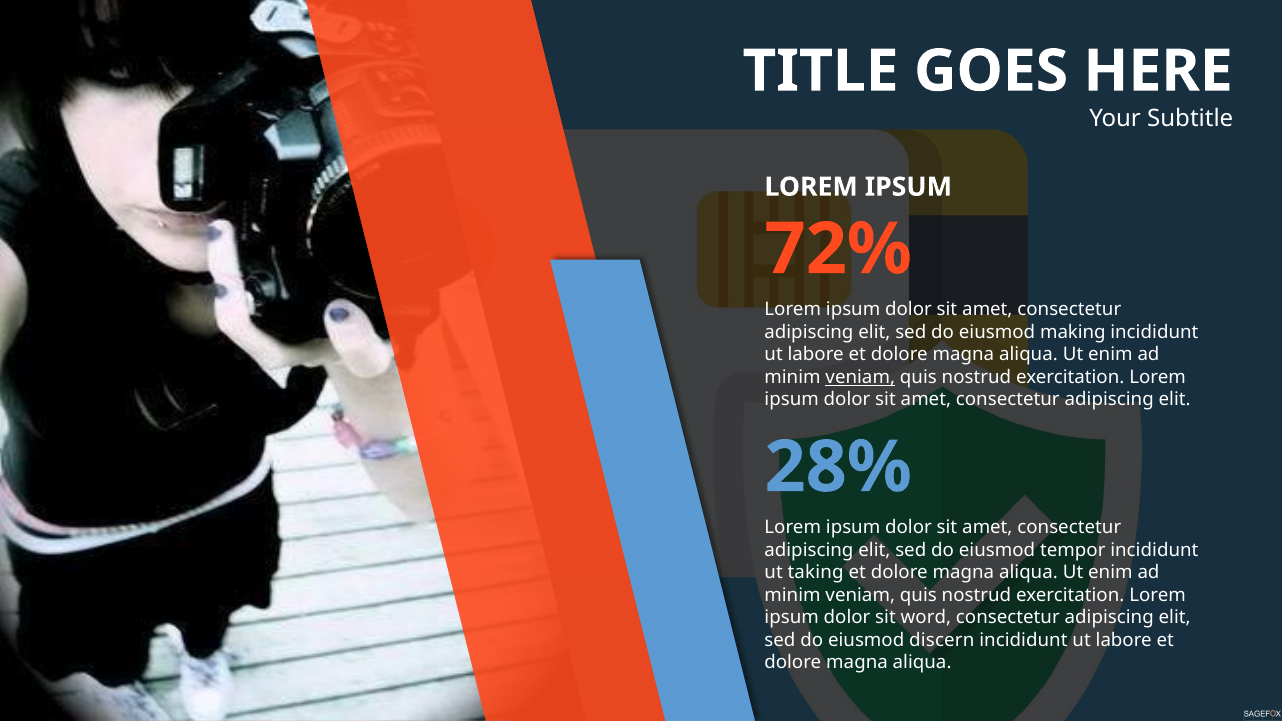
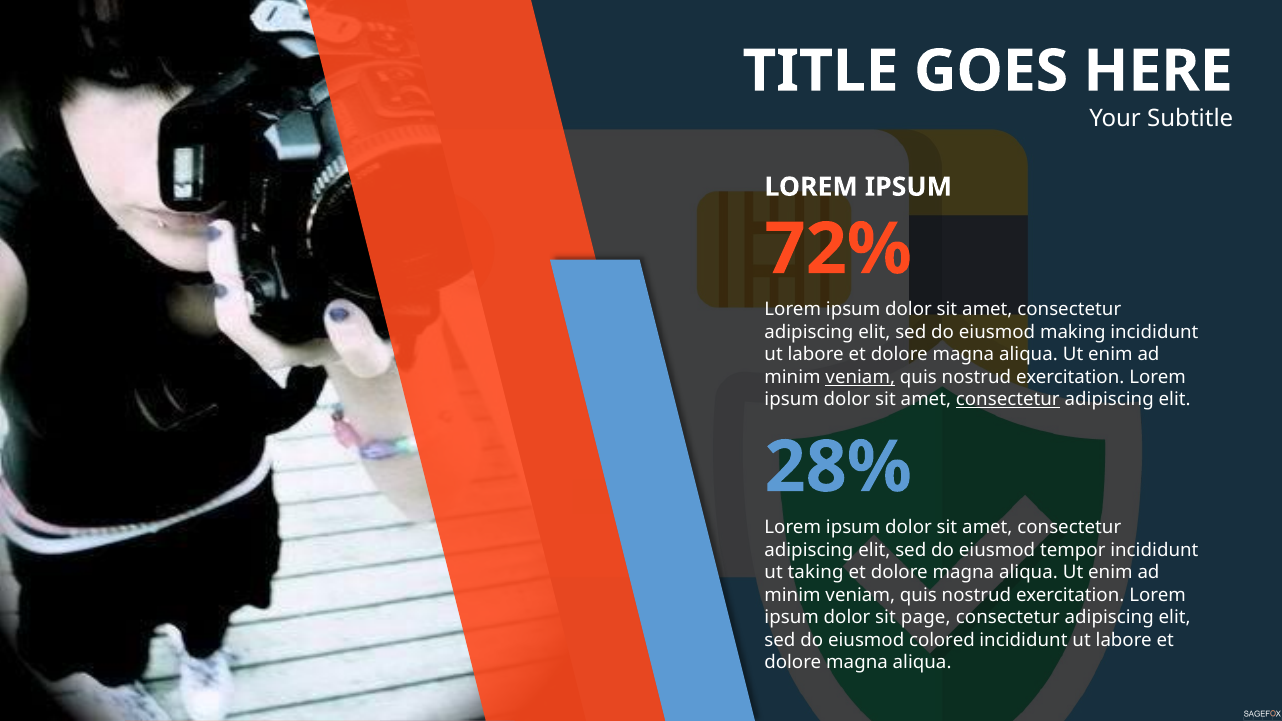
consectetur at (1008, 400) underline: none -> present
word: word -> page
discern: discern -> colored
